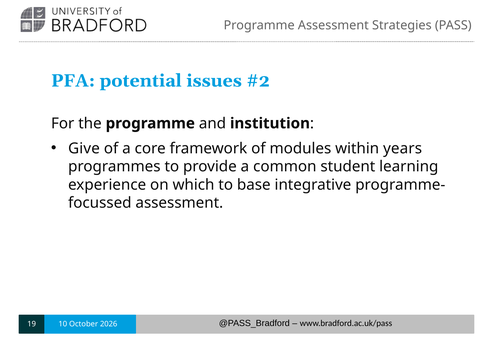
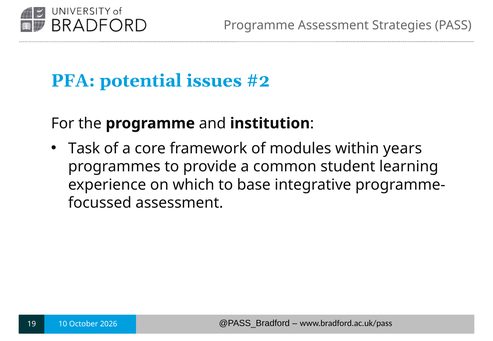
Give: Give -> Task
